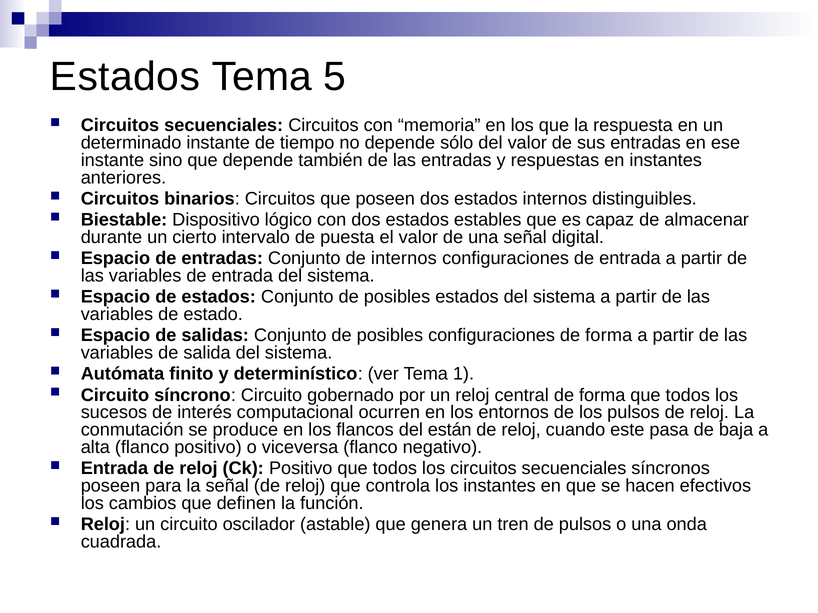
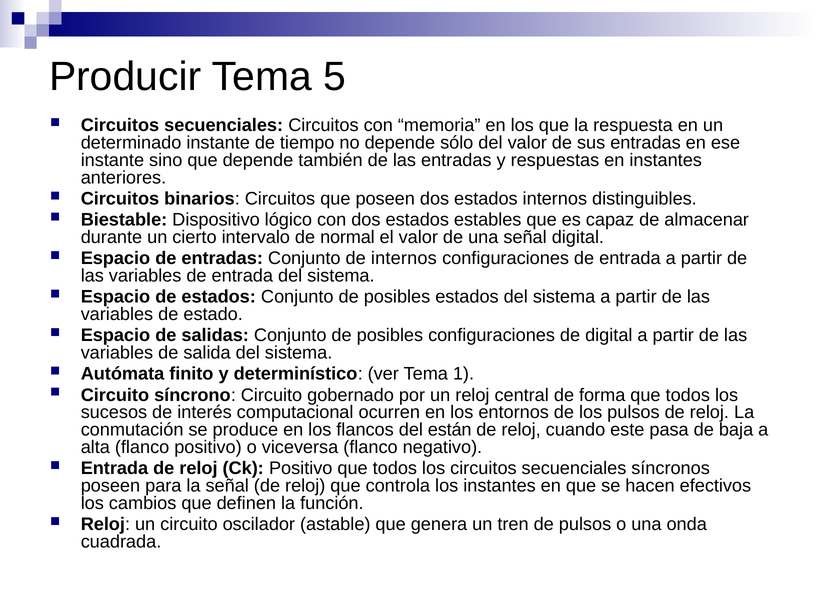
Estados at (125, 77): Estados -> Producir
puesta: puesta -> normal
configuraciones de forma: forma -> digital
